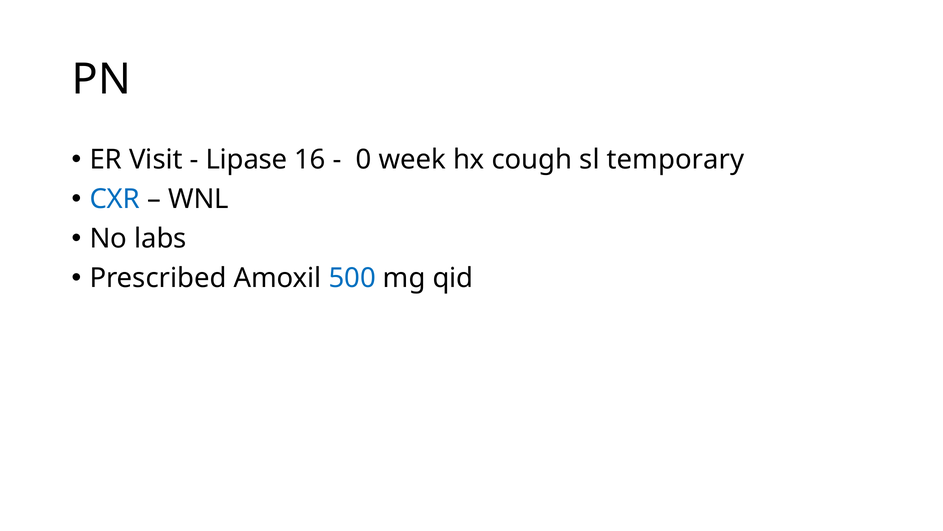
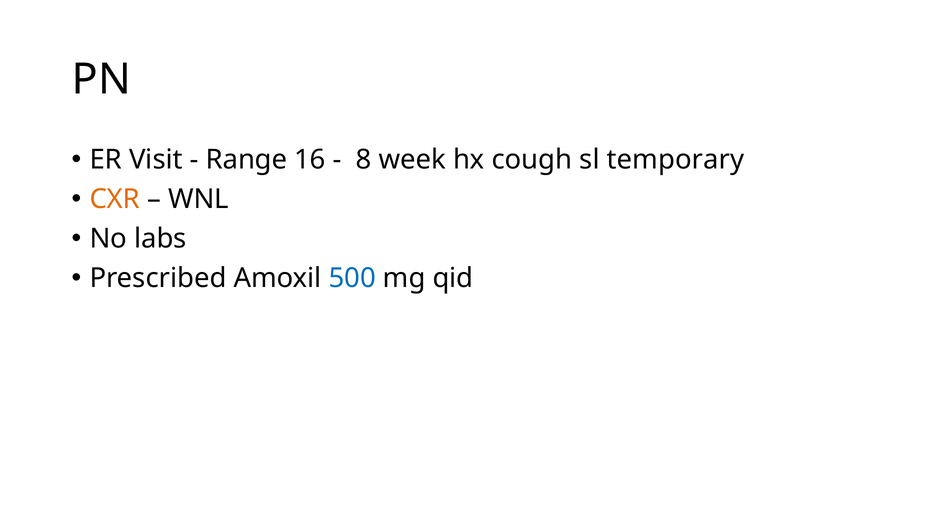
Lipase: Lipase -> Range
0: 0 -> 8
CXR colour: blue -> orange
